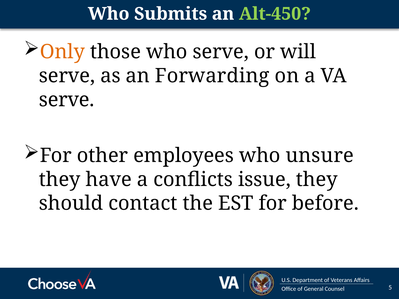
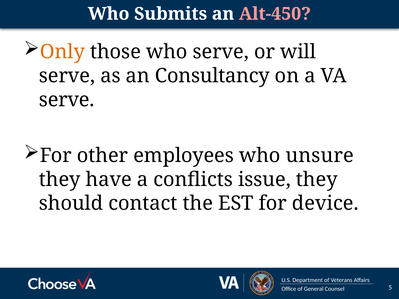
Alt-450 colour: light green -> pink
Forwarding: Forwarding -> Consultancy
before: before -> device
